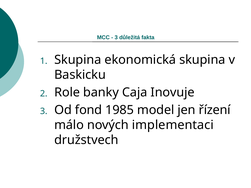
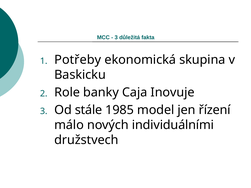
Skupina at (78, 60): Skupina -> Potřeby
fond: fond -> stále
implementaci: implementaci -> individuálními
